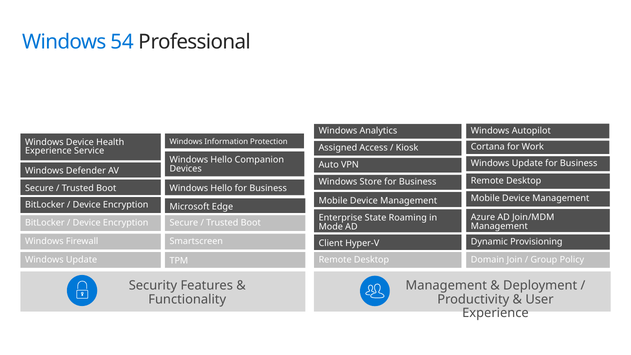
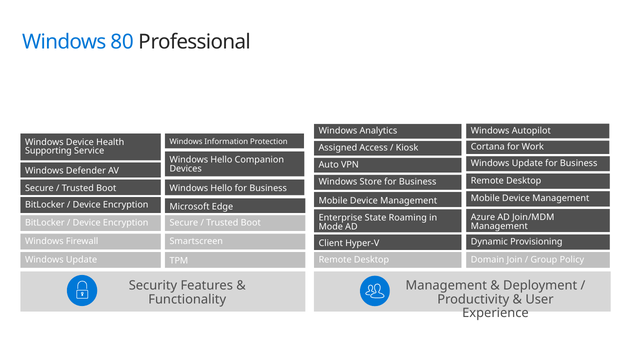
54: 54 -> 80
Experience at (48, 151): Experience -> Supporting
